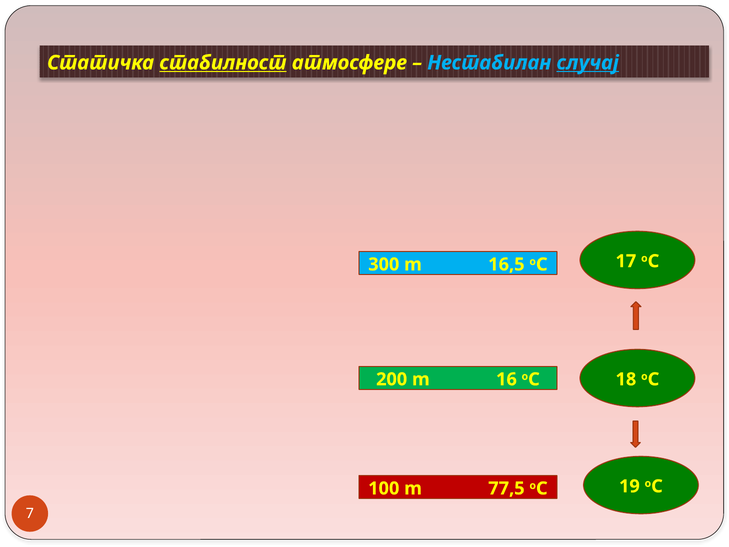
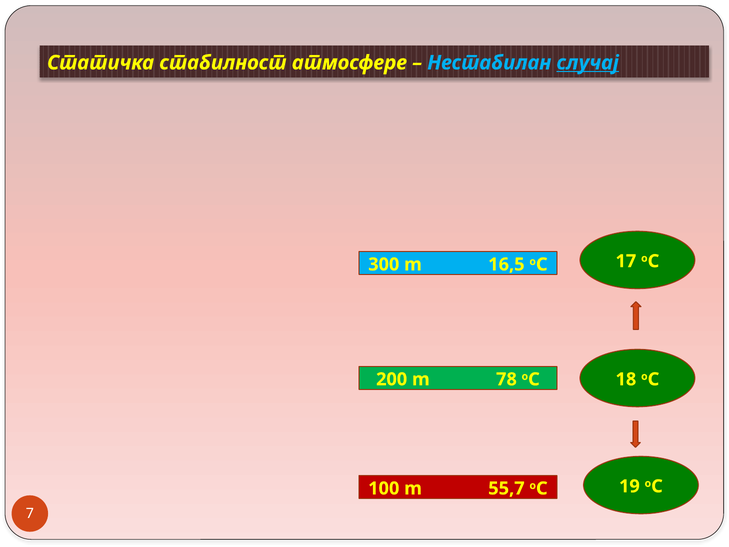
стабилност underline: present -> none
16: 16 -> 78
77,5: 77,5 -> 55,7
